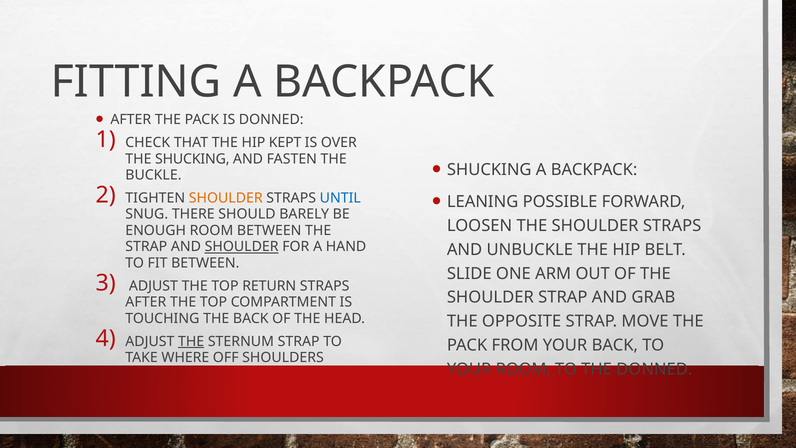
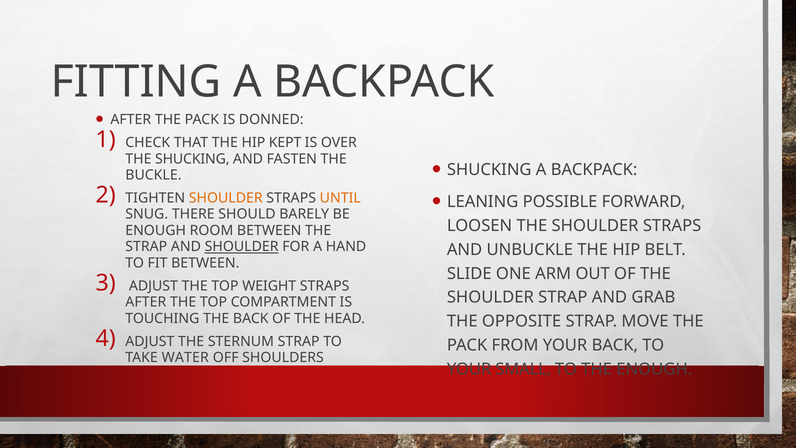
UNTIL colour: blue -> orange
RETURN: RETURN -> WEIGHT
THE at (191, 341) underline: present -> none
WHERE: WHERE -> WATER
YOUR ROOM: ROOM -> SMALL
THE DONNED: DONNED -> ENOUGH
